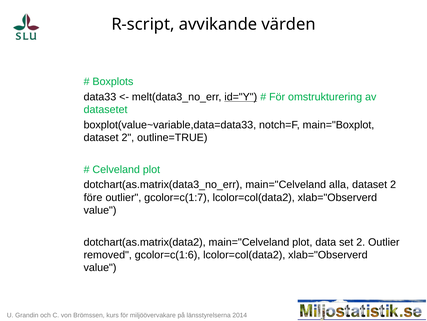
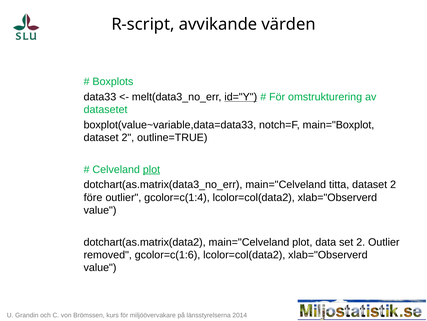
plot at (151, 169) underline: none -> present
alla: alla -> titta
gcolor=c(1:7: gcolor=c(1:7 -> gcolor=c(1:4
